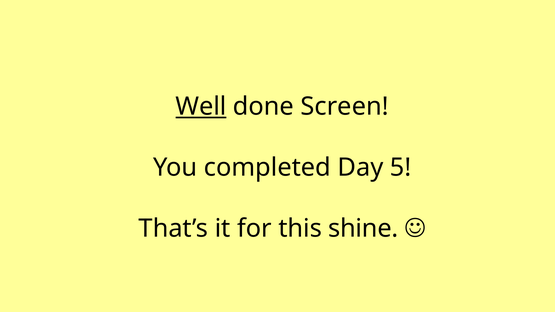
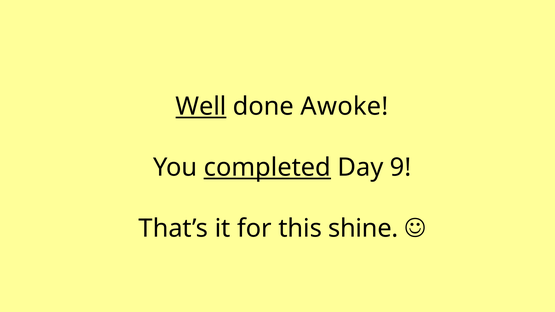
Screen: Screen -> Awoke
completed underline: none -> present
5: 5 -> 9
